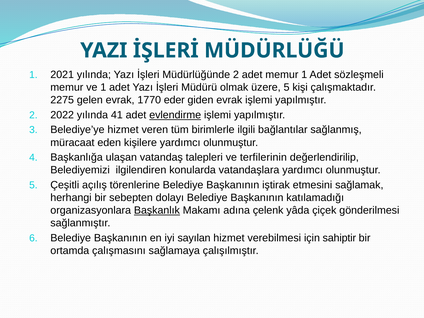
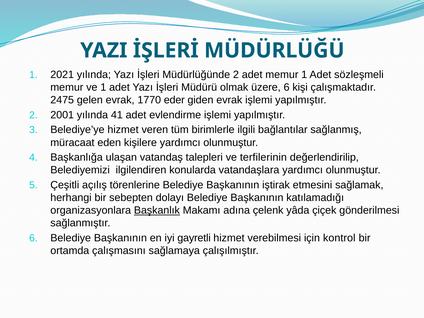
üzere 5: 5 -> 6
2275: 2275 -> 2475
2022: 2022 -> 2001
evlendirme underline: present -> none
sayılan: sayılan -> gayretli
sahiptir: sahiptir -> kontrol
